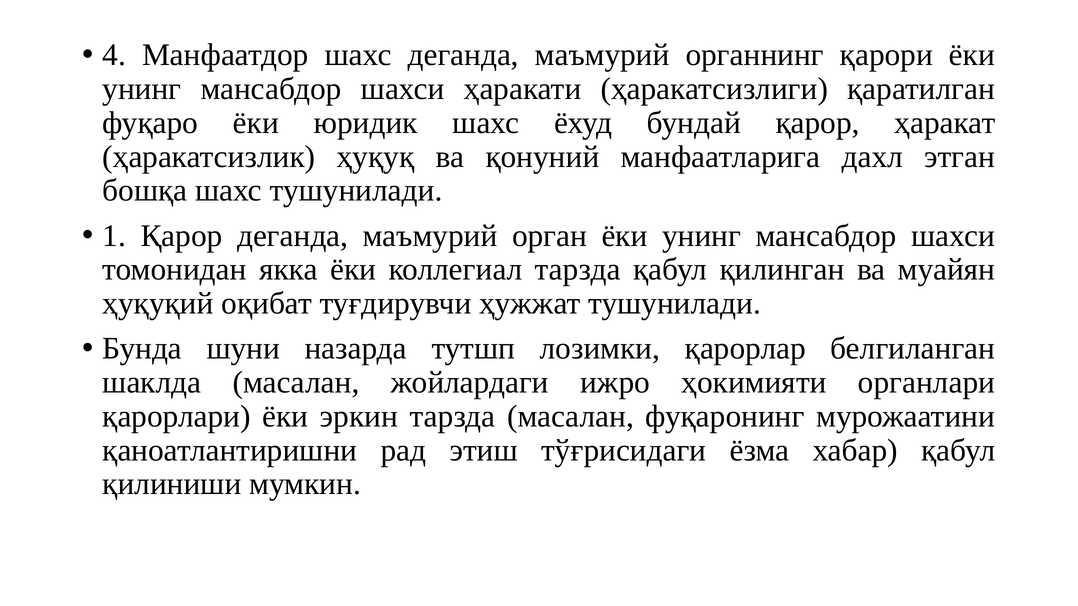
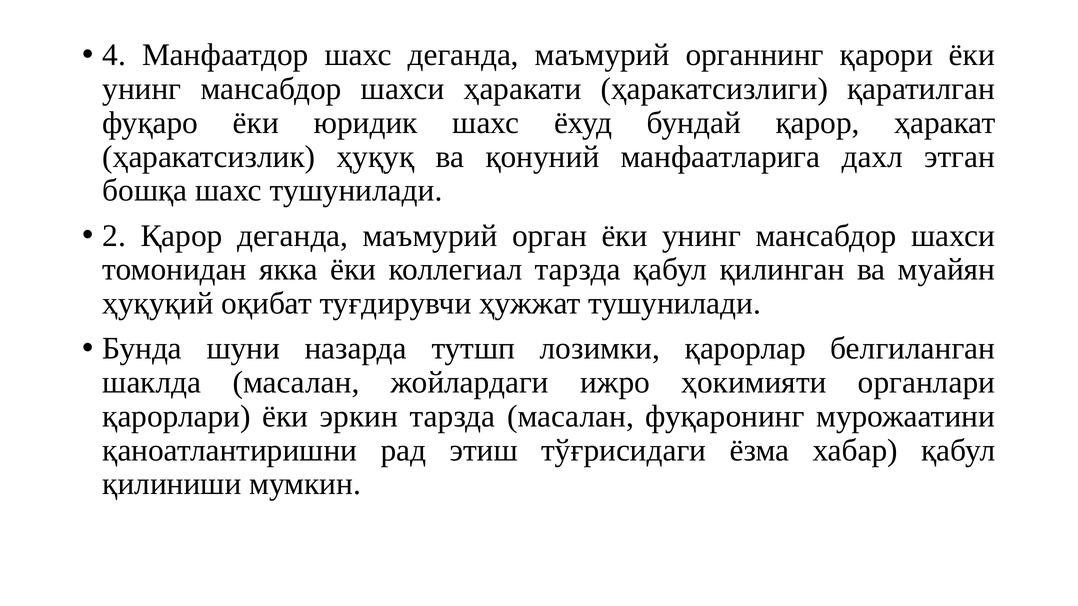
1: 1 -> 2
